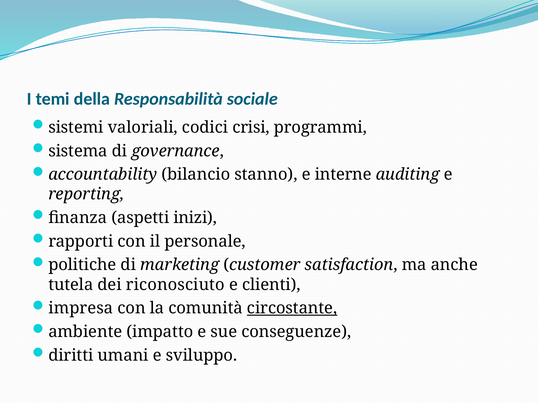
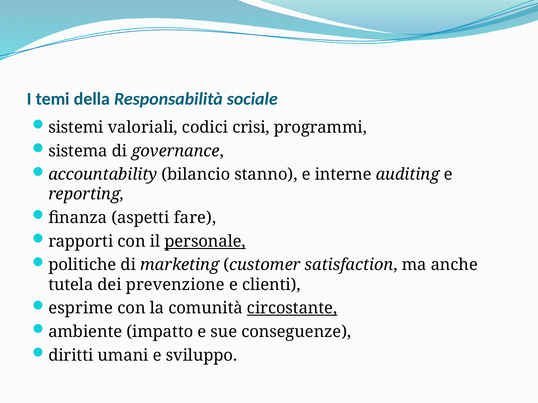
inizi: inizi -> fare
personale underline: none -> present
riconosciuto: riconosciuto -> prevenzione
impresa: impresa -> esprime
